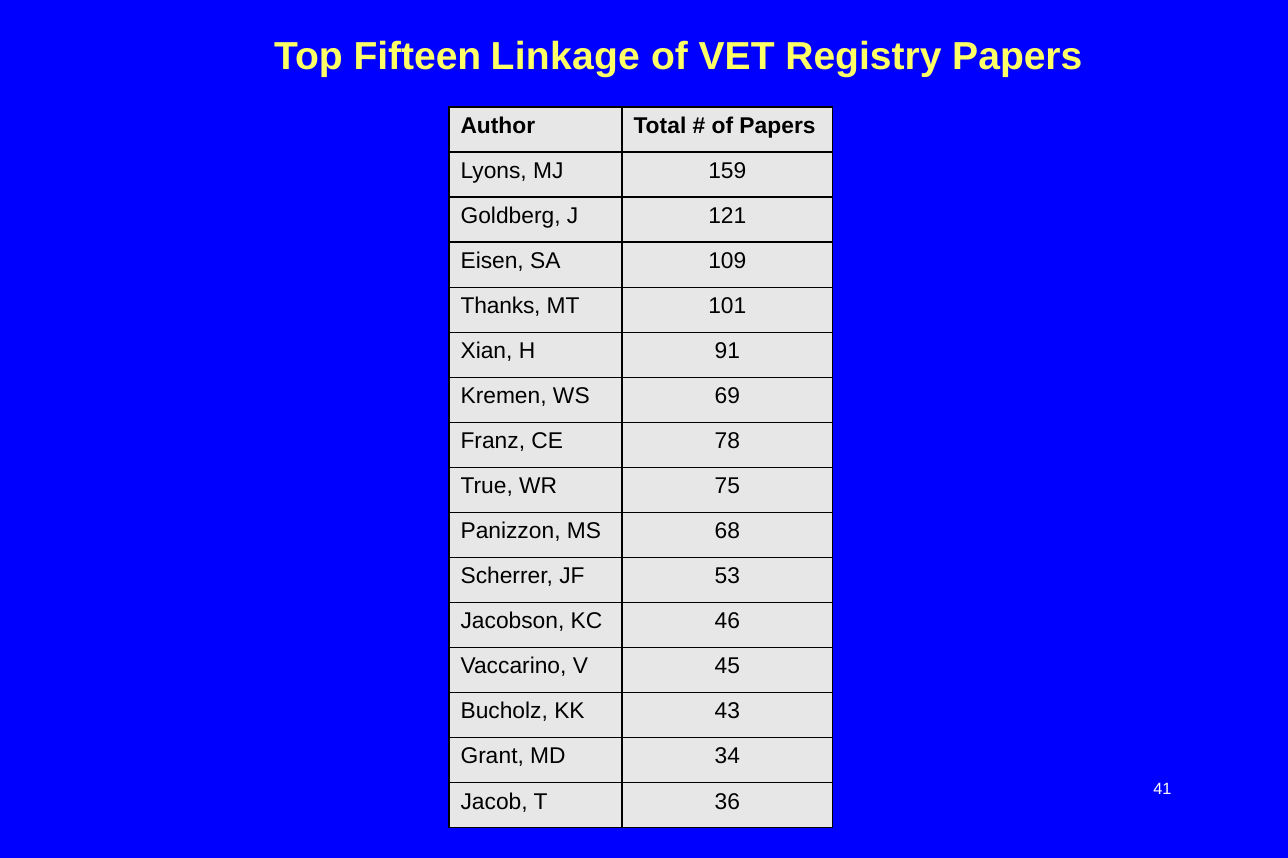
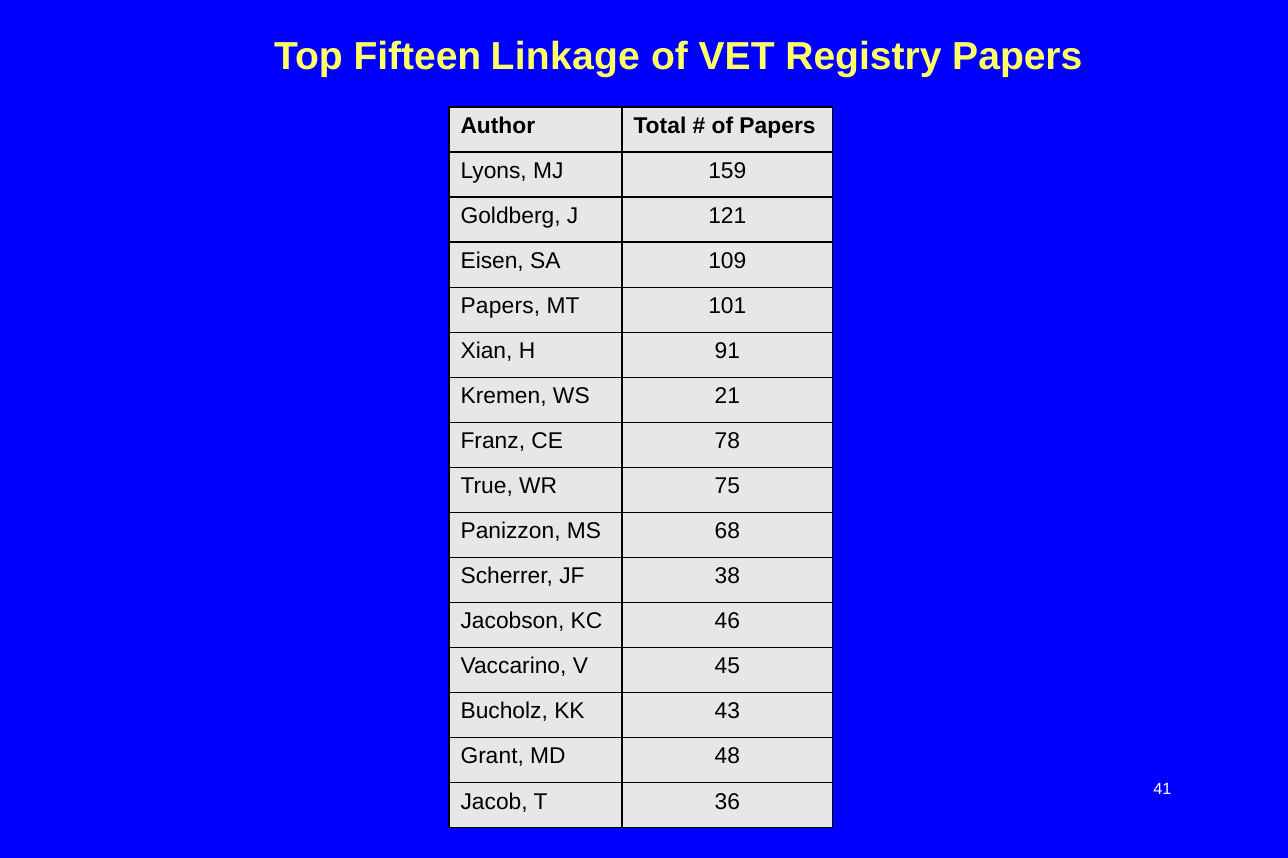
Thanks at (501, 306): Thanks -> Papers
69: 69 -> 21
53: 53 -> 38
34: 34 -> 48
